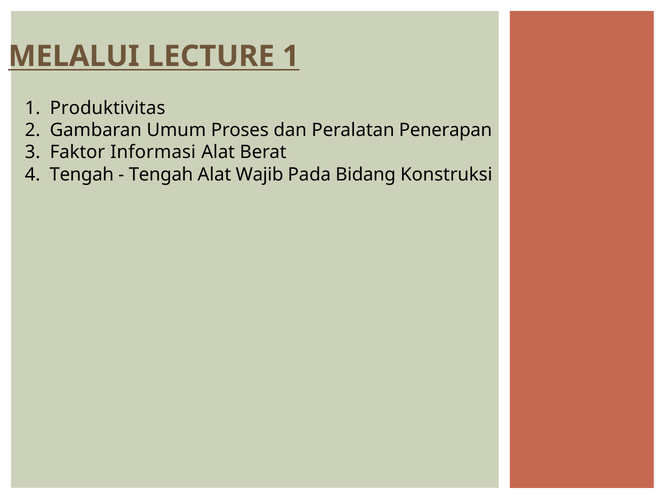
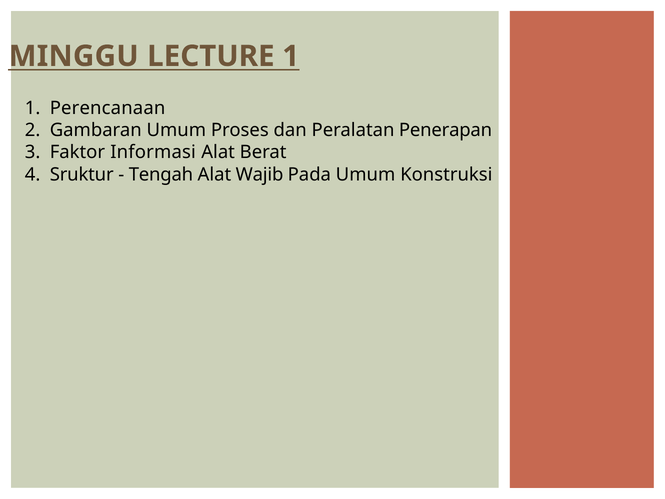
MELALUI: MELALUI -> MINGGU
Produktivitas: Produktivitas -> Perencanaan
Tengah at (82, 174): Tengah -> Sruktur
Pada Bidang: Bidang -> Umum
